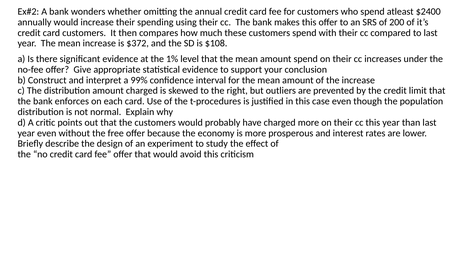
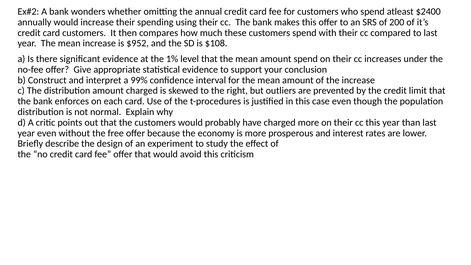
$372: $372 -> $952
